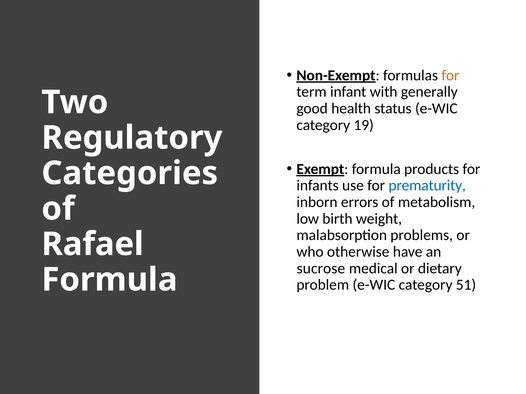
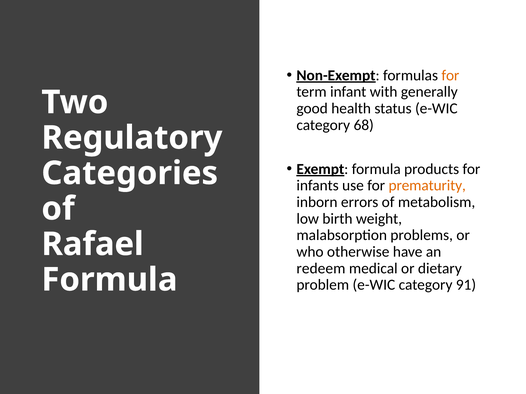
19: 19 -> 68
prematurity colour: blue -> orange
sucrose: sucrose -> redeem
51: 51 -> 91
